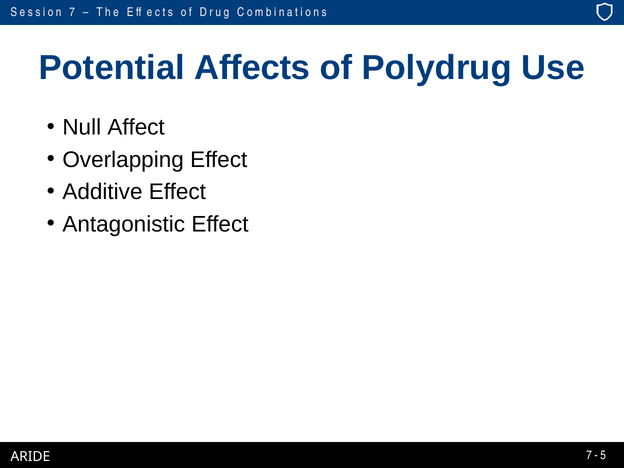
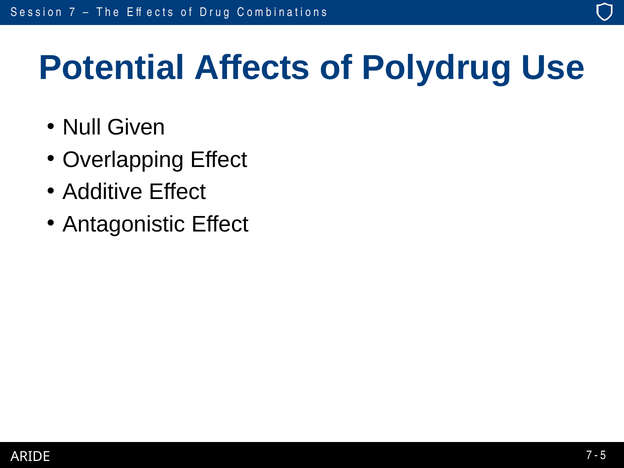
Affect: Affect -> Given
